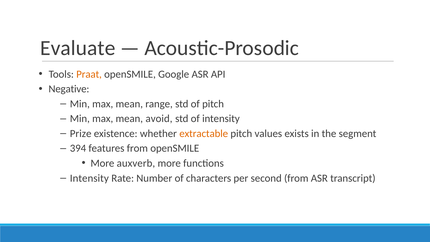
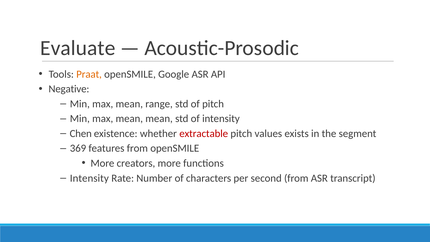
mean avoid: avoid -> mean
Prize: Prize -> Chen
extractable colour: orange -> red
394: 394 -> 369
auxverb: auxverb -> creators
